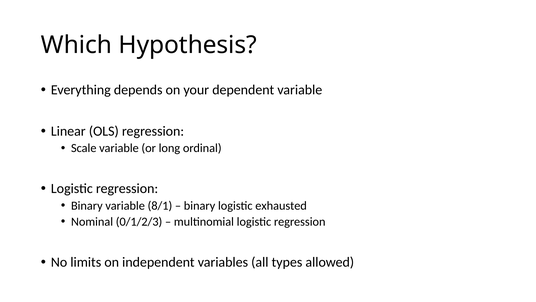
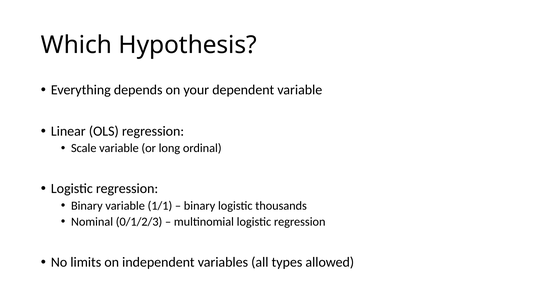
8/1: 8/1 -> 1/1
exhausted: exhausted -> thousands
